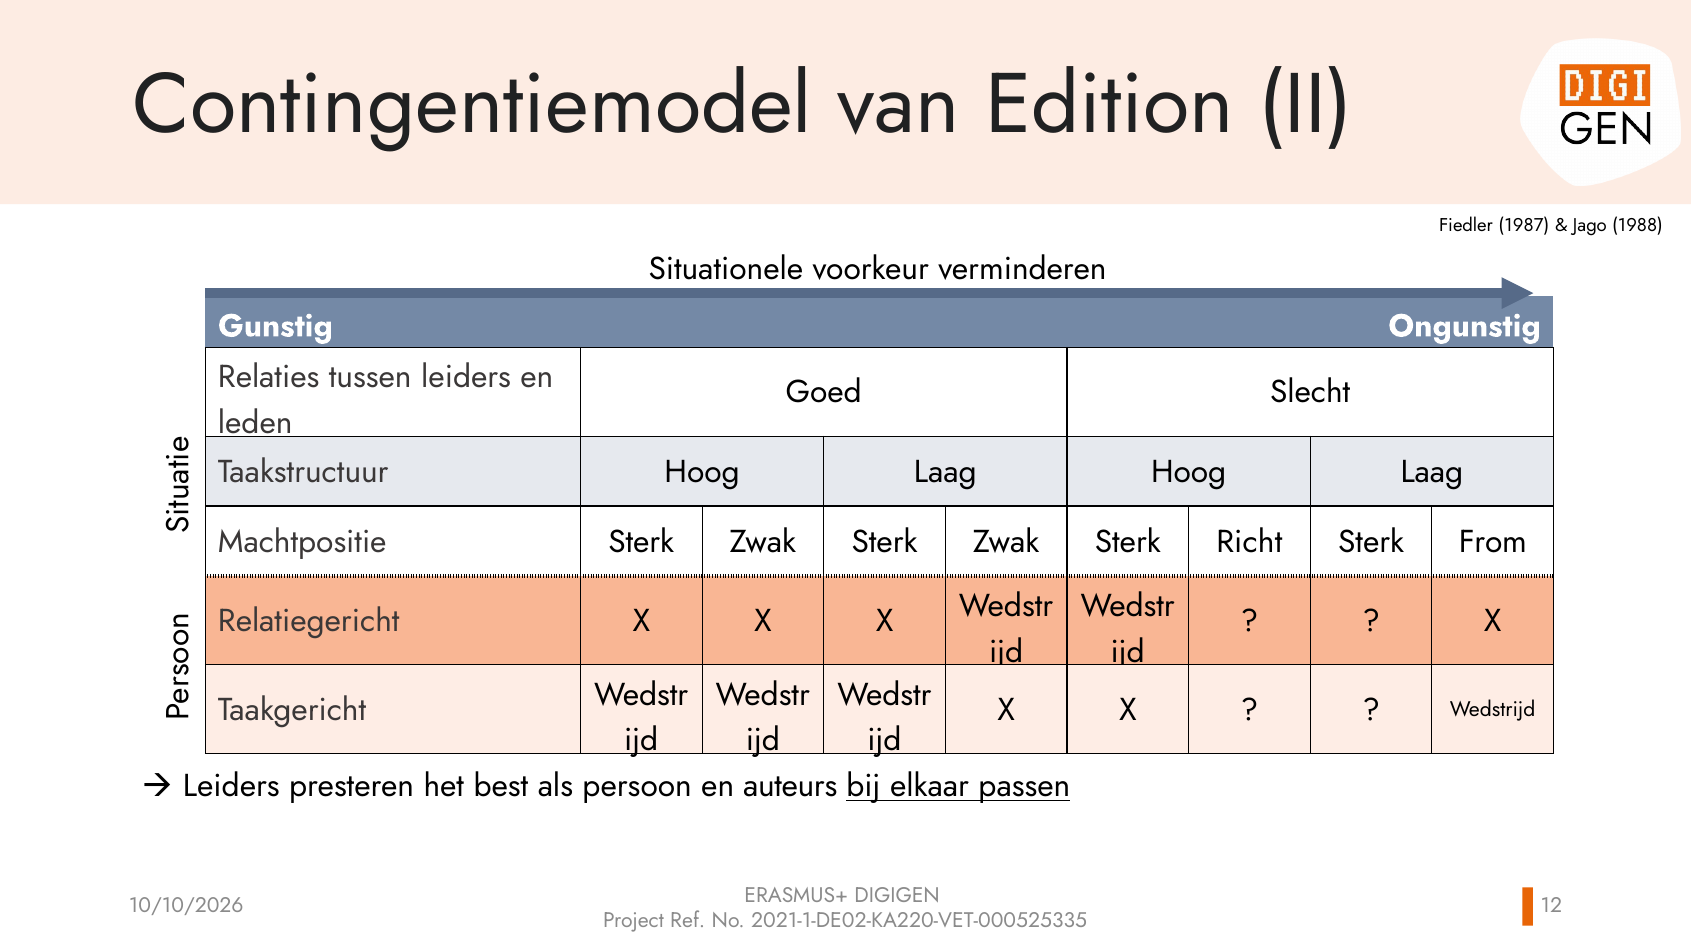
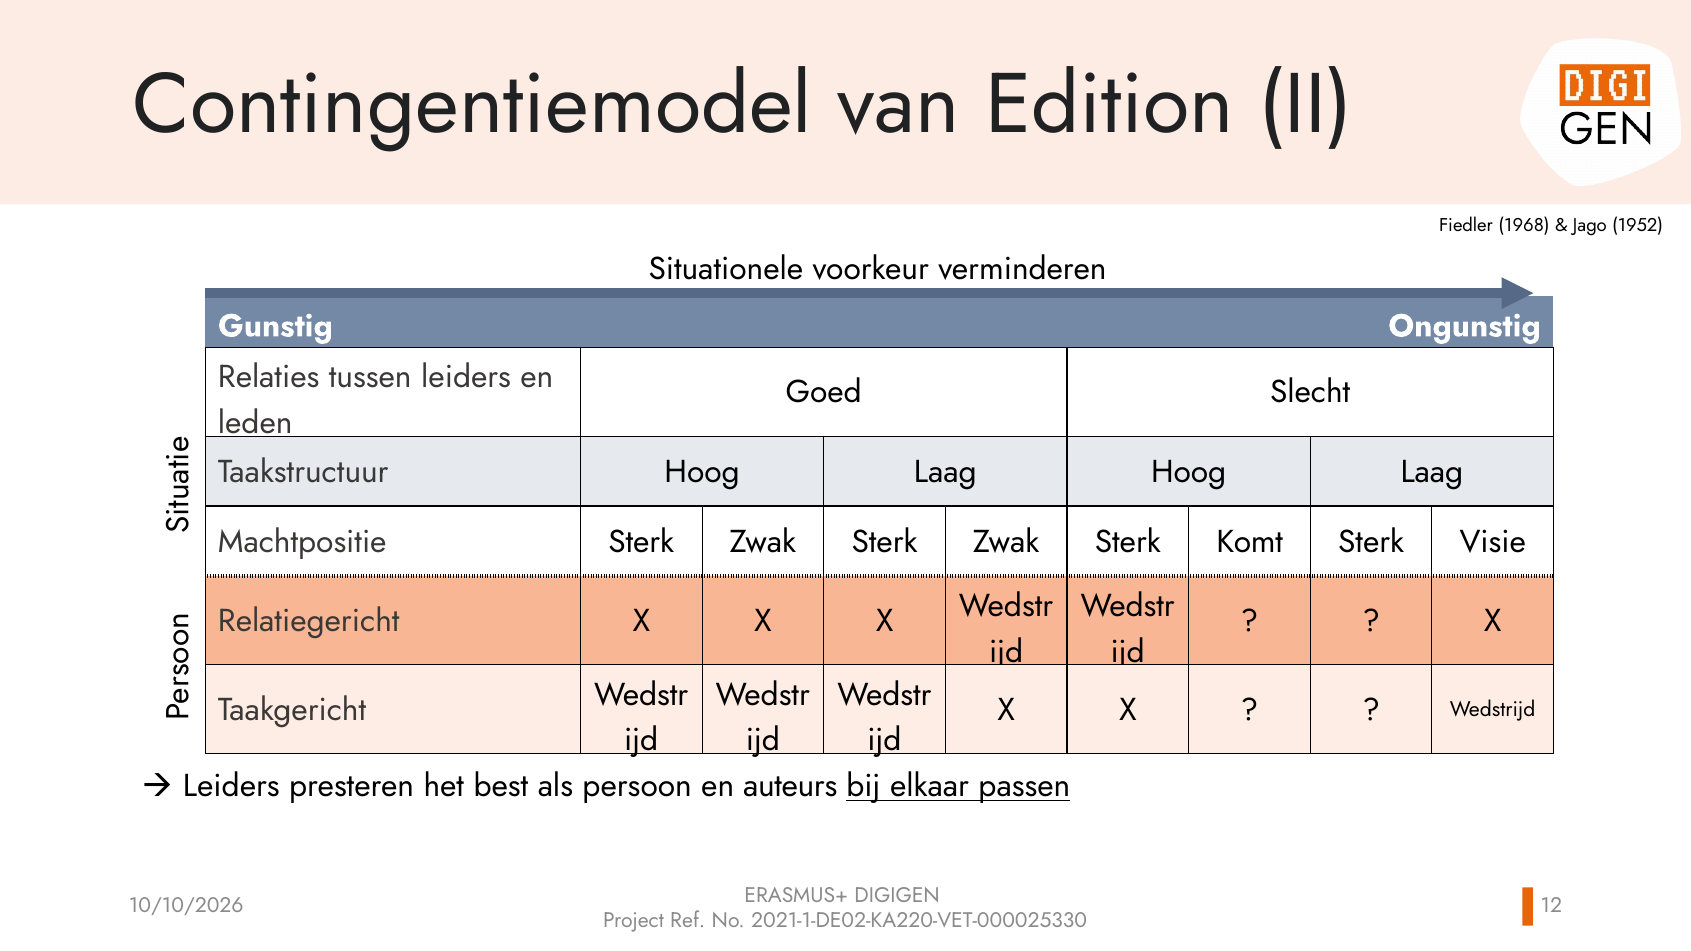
1987: 1987 -> 1968
1988: 1988 -> 1952
Richt: Richt -> Komt
From: From -> Visie
2021-1-DE02-KA220-VET-000525335: 2021-1-DE02-KA220-VET-000525335 -> 2021-1-DE02-KA220-VET-000025330
